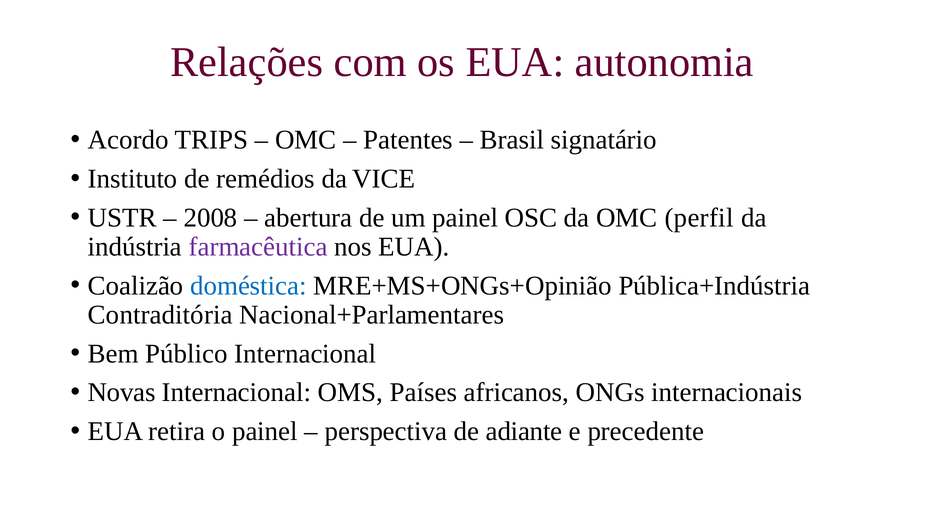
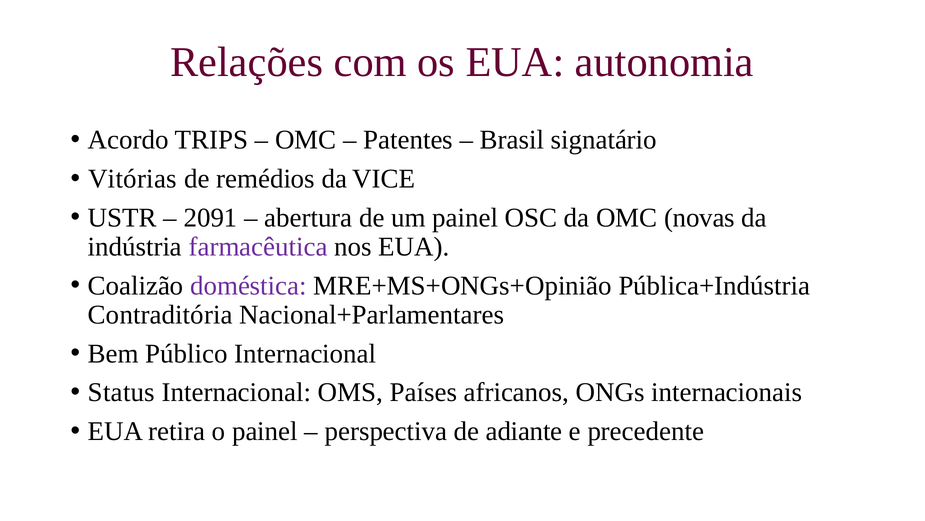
Instituto: Instituto -> Vitórias
2008: 2008 -> 2091
perfil: perfil -> novas
doméstica colour: blue -> purple
Novas: Novas -> Status
